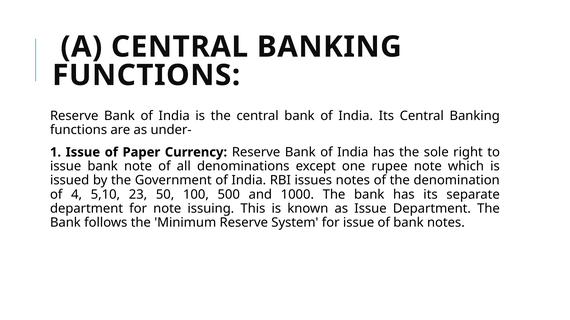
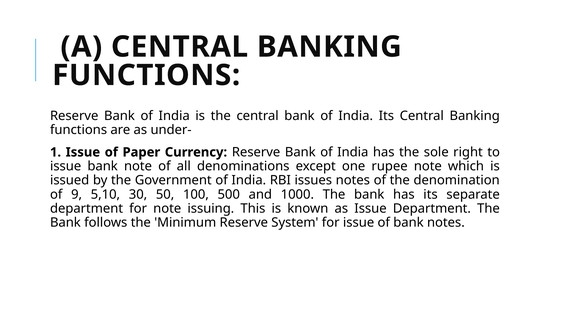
4: 4 -> 9
23: 23 -> 30
